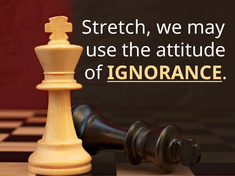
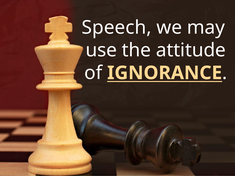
Stretch: Stretch -> Speech
